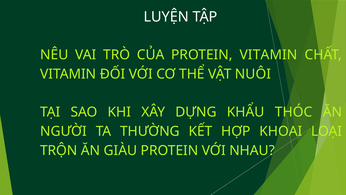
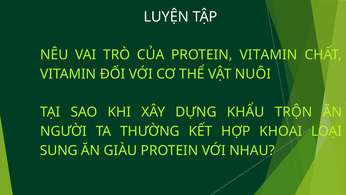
THÓC: THÓC -> TRỘN
TRỘN: TRỘN -> SUNG
